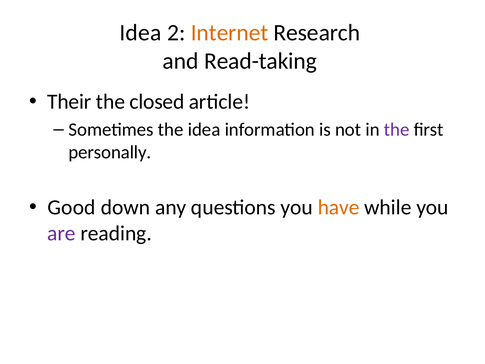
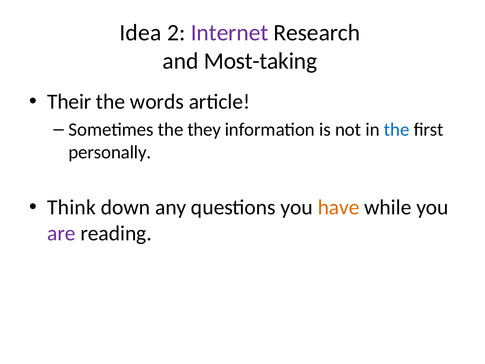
Internet colour: orange -> purple
Read-taking: Read-taking -> Most-taking
closed: closed -> words
the idea: idea -> they
the at (397, 130) colour: purple -> blue
Good: Good -> Think
